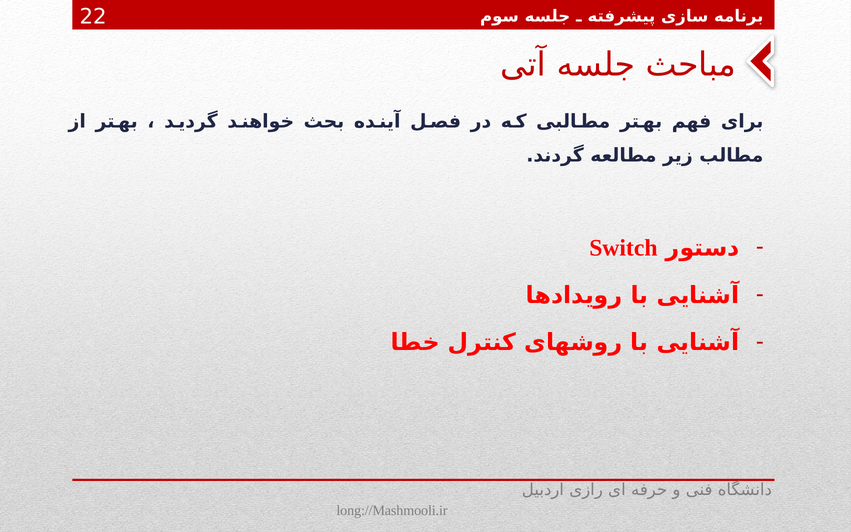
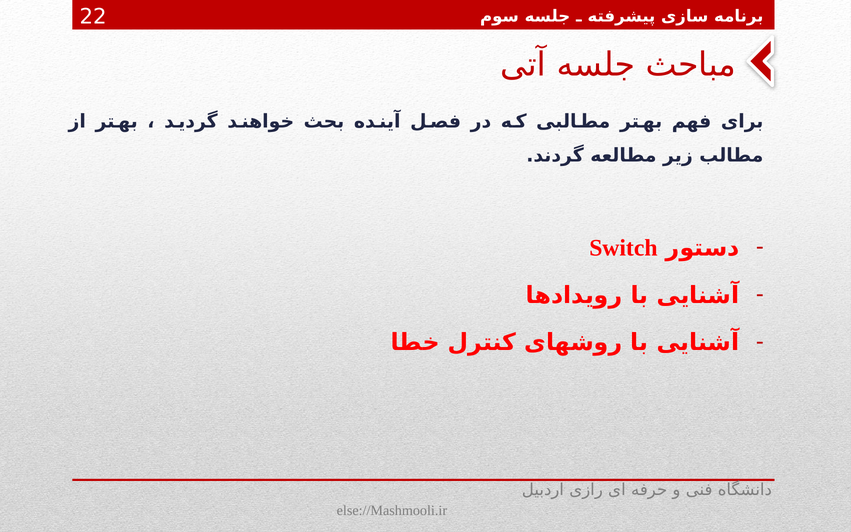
long://Mashmooli.ir: long://Mashmooli.ir -> else://Mashmooli.ir
